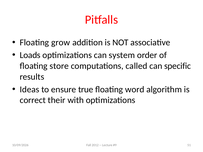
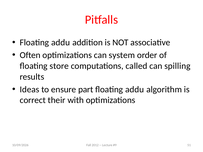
grow at (61, 43): grow -> addu
Loads: Loads -> Often
specific: specific -> spilling
true: true -> part
word at (135, 90): word -> addu
